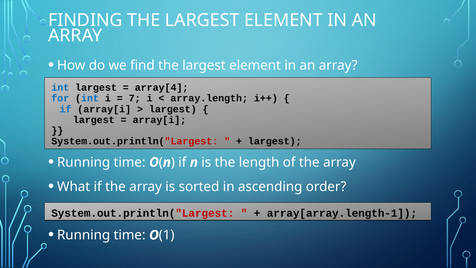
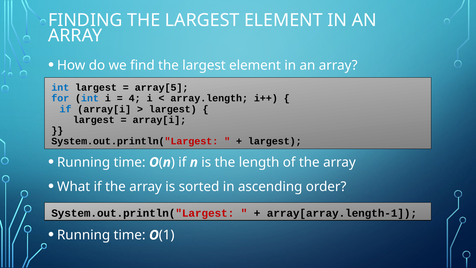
array[4: array[4 -> array[5
7: 7 -> 4
